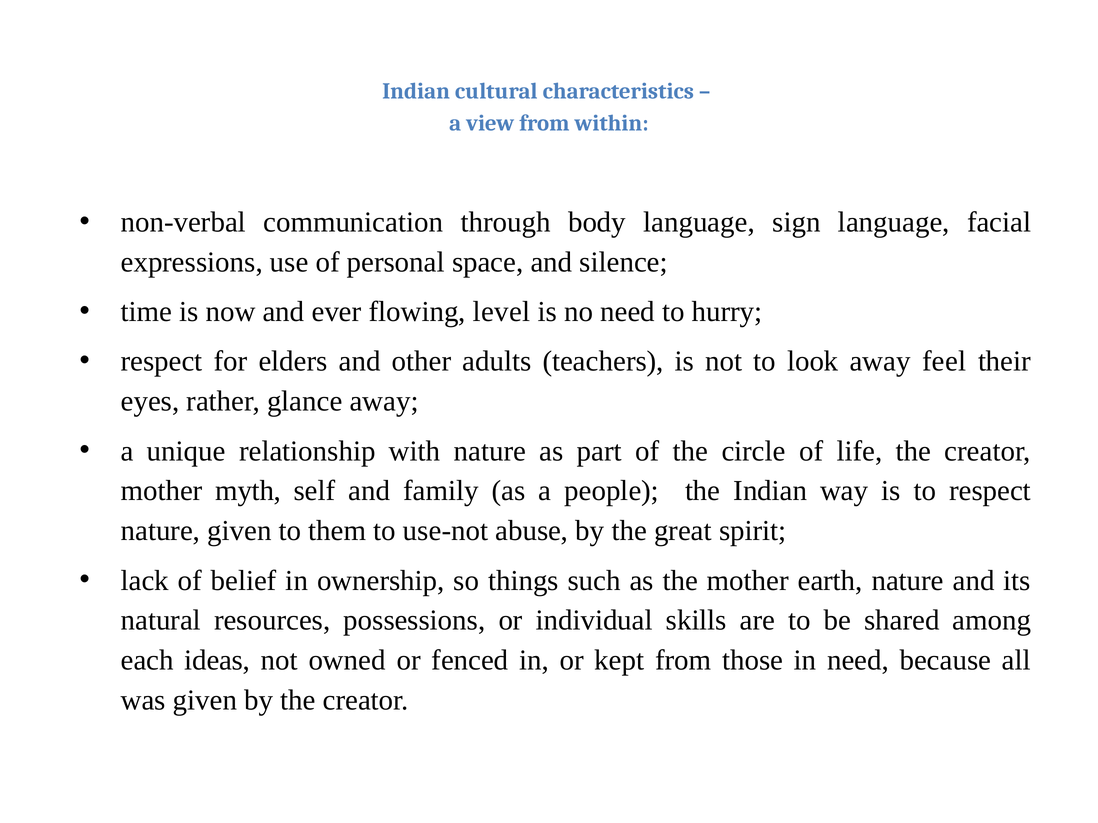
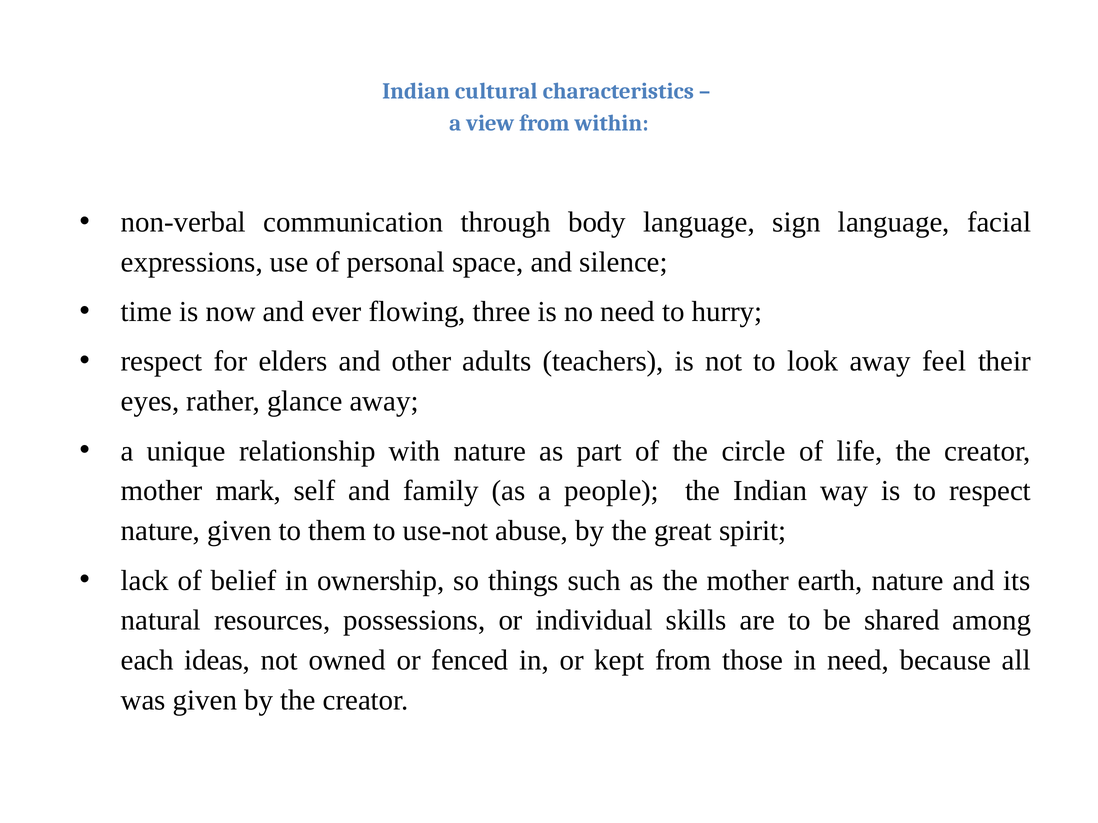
level: level -> three
myth: myth -> mark
